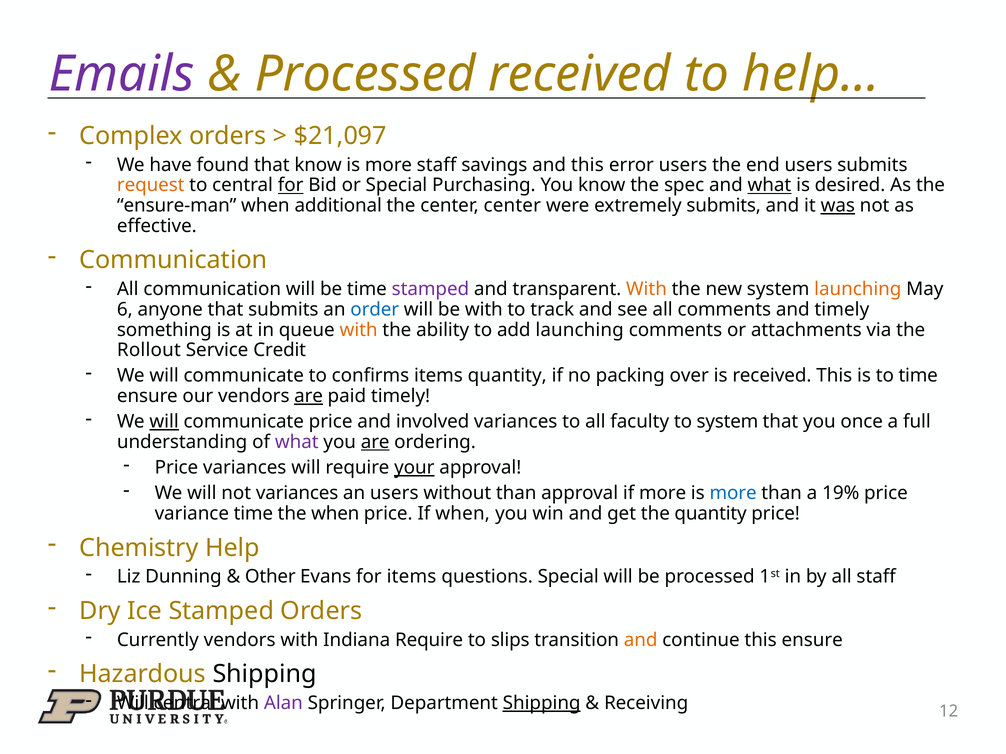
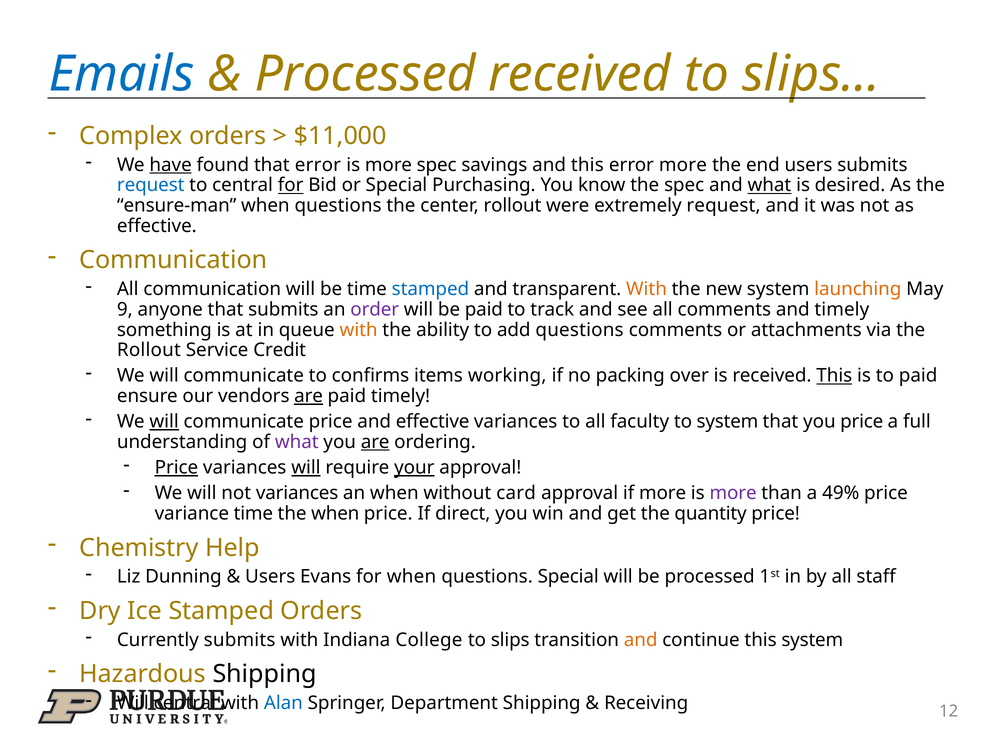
Emails colour: purple -> blue
help…: help… -> slips…
$21,097: $21,097 -> $11,000
have underline: none -> present
that know: know -> error
more staff: staff -> spec
error users: users -> more
request at (151, 185) colour: orange -> blue
additional at (338, 206): additional -> questions
center center: center -> rollout
extremely submits: submits -> request
was underline: present -> none
stamped at (430, 289) colour: purple -> blue
6: 6 -> 9
order colour: blue -> purple
be with: with -> paid
add launching: launching -> questions
items quantity: quantity -> working
This at (834, 376) underline: none -> present
to time: time -> paid
and involved: involved -> effective
you once: once -> price
Price at (176, 468) underline: none -> present
will at (306, 468) underline: none -> present
an users: users -> when
without than: than -> card
more at (733, 493) colour: blue -> purple
19%: 19% -> 49%
If when: when -> direct
Other at (270, 577): Other -> Users
for items: items -> when
Currently vendors: vendors -> submits
Indiana Require: Require -> College
this ensure: ensure -> system
Alan colour: purple -> blue
Shipping at (542, 704) underline: present -> none
